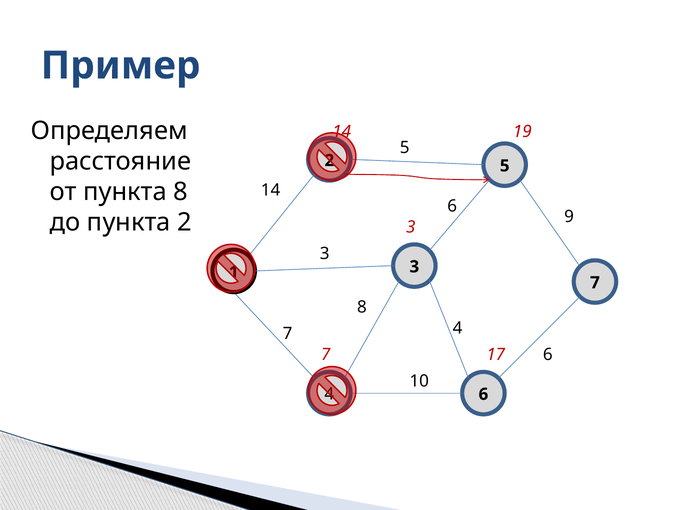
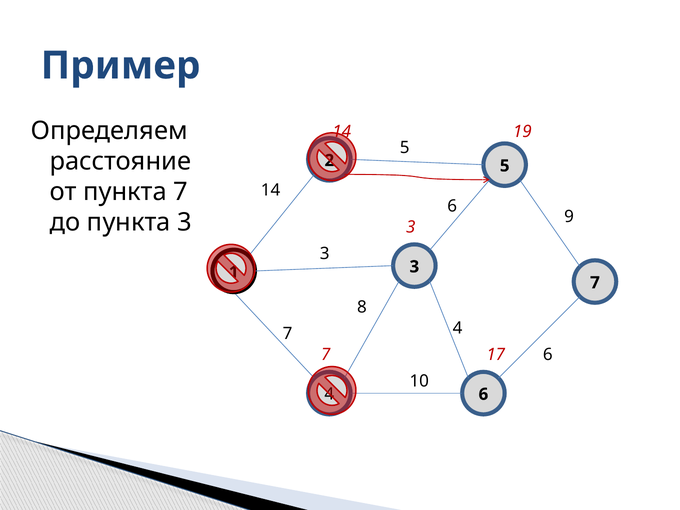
пункта 8: 8 -> 7
пункта 2: 2 -> 3
